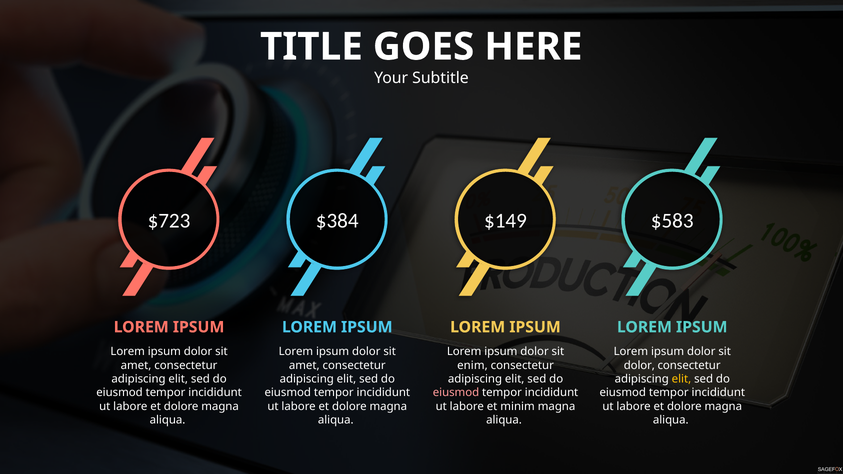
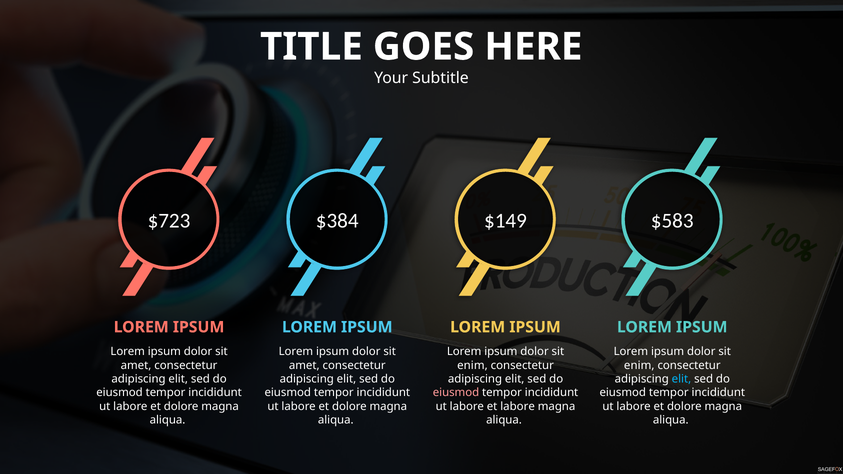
dolor at (639, 365): dolor -> enim
elit at (681, 379) colour: yellow -> light blue
et minim: minim -> labore
